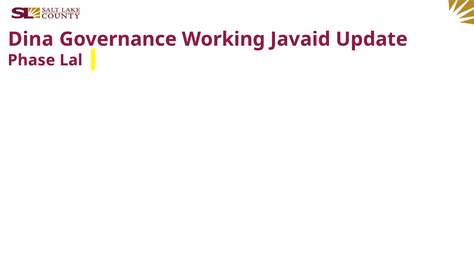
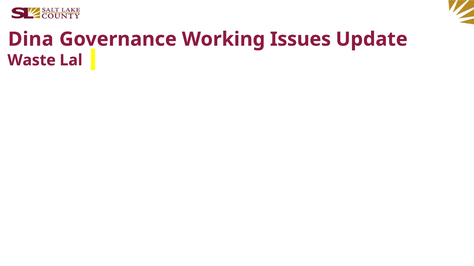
Javaid: Javaid -> Issues
Phase: Phase -> Waste
